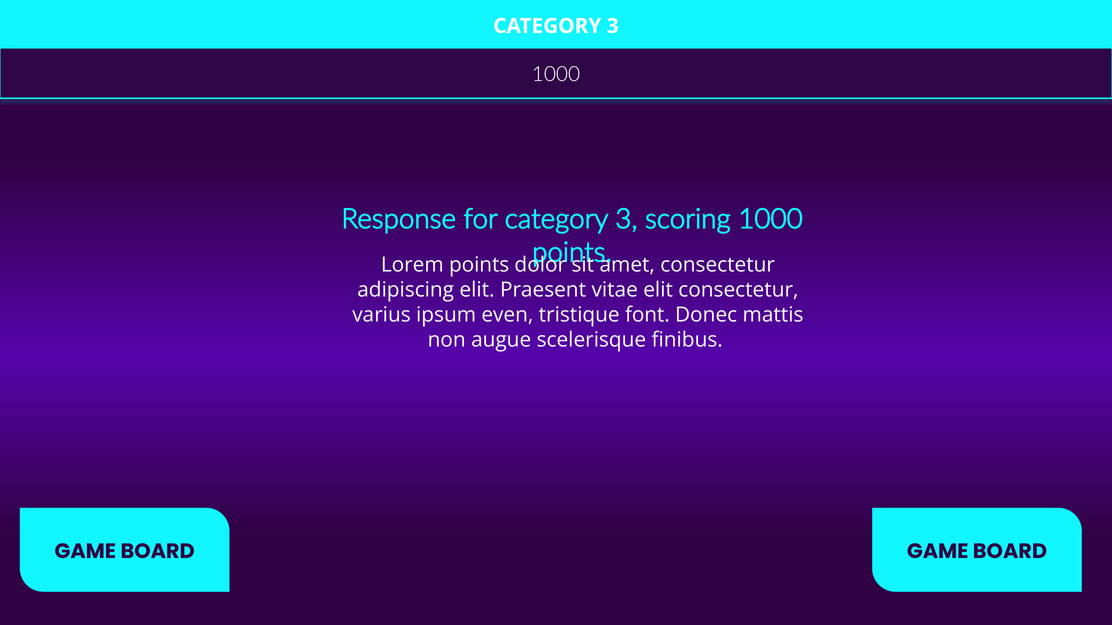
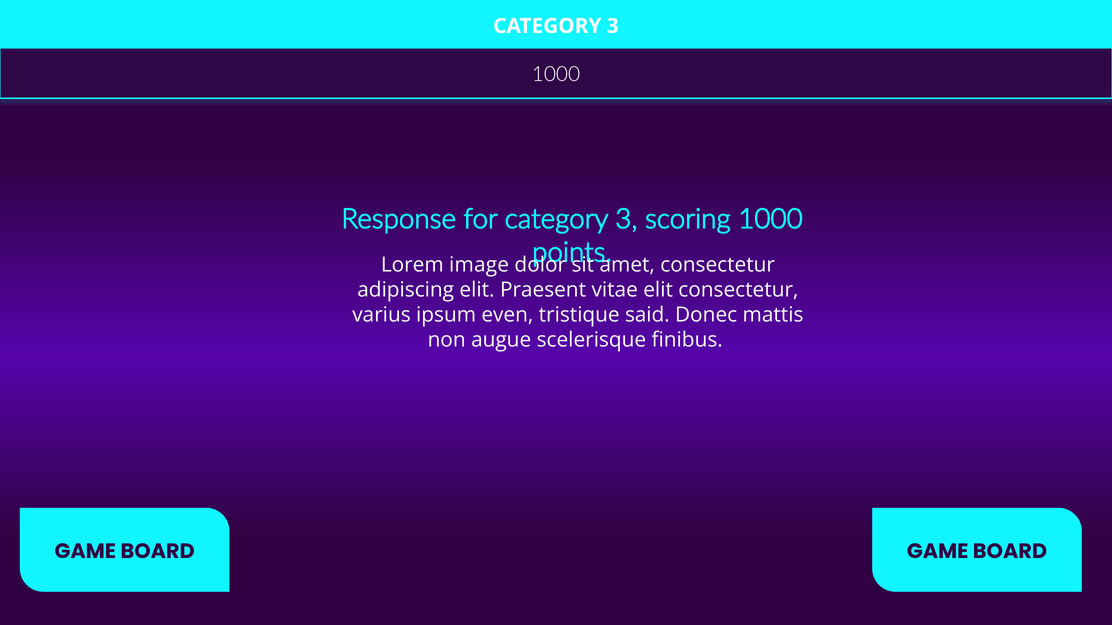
Lorem points: points -> image
font: font -> said
